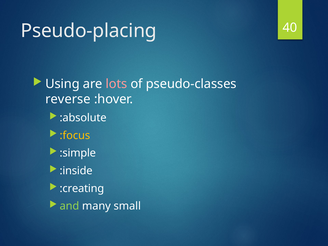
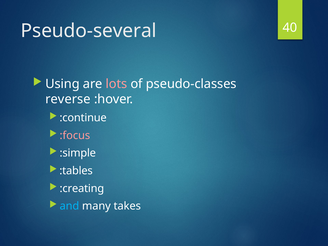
Pseudo-placing: Pseudo-placing -> Pseudo-several
:absolute: :absolute -> :continue
:focus colour: yellow -> pink
:inside: :inside -> :tables
and colour: light green -> light blue
small: small -> takes
